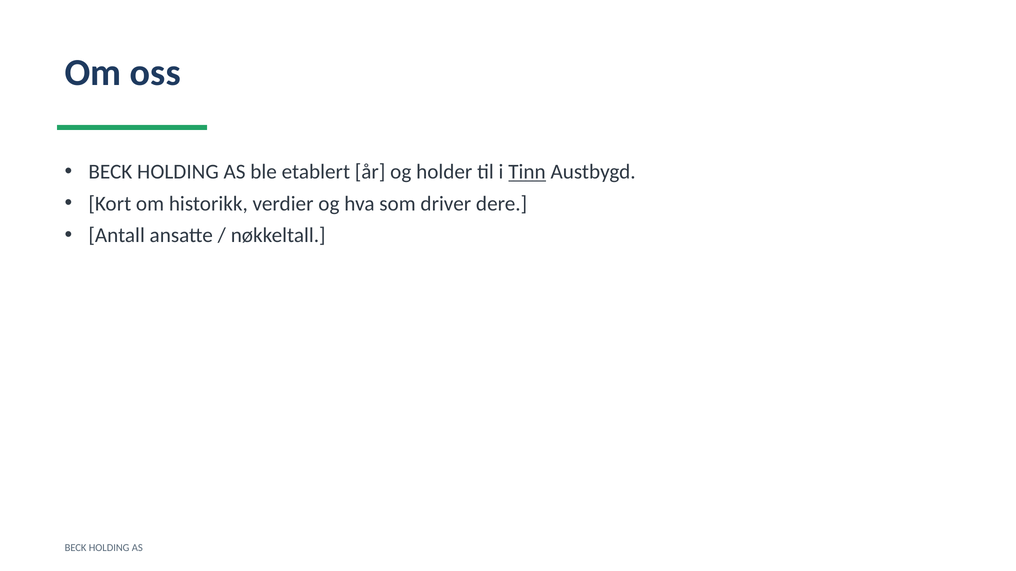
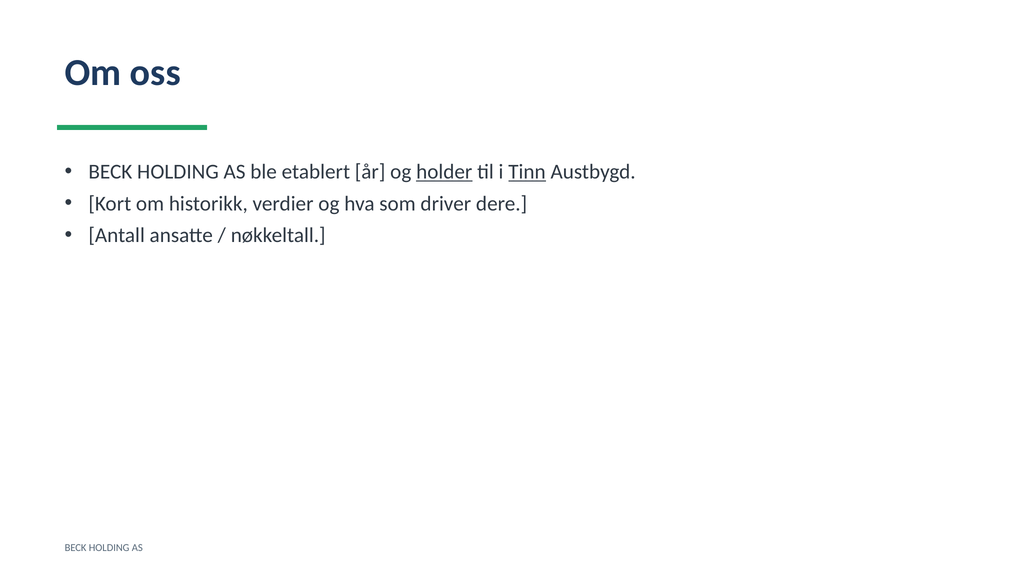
holder underline: none -> present
